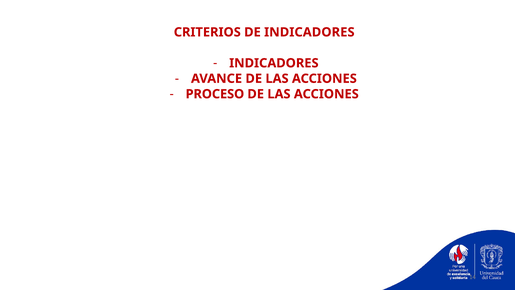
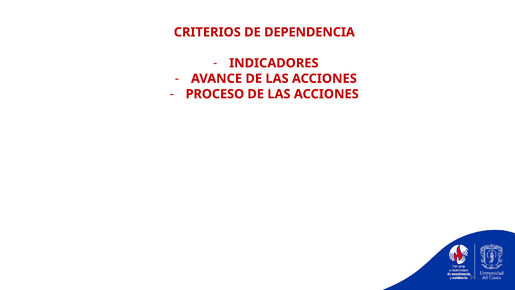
DE INDICADORES: INDICADORES -> DEPENDENCIA
